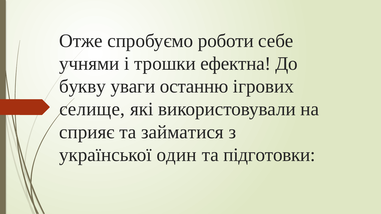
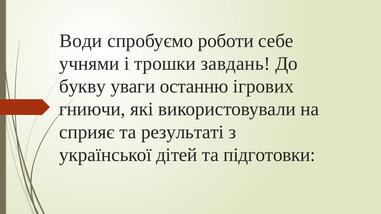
Отже: Отже -> Води
ефектна: ефектна -> завдань
селище: селище -> гниючи
займатися: займатися -> результаті
один: один -> дітей
